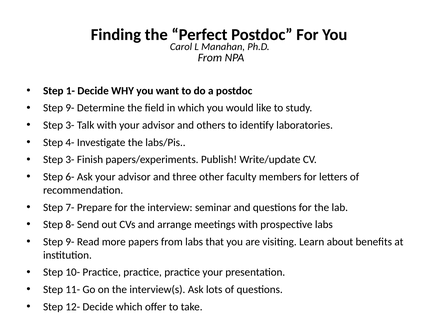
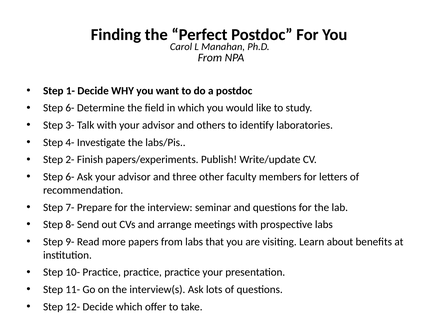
9- at (70, 108): 9- -> 6-
3- at (70, 159): 3- -> 2-
